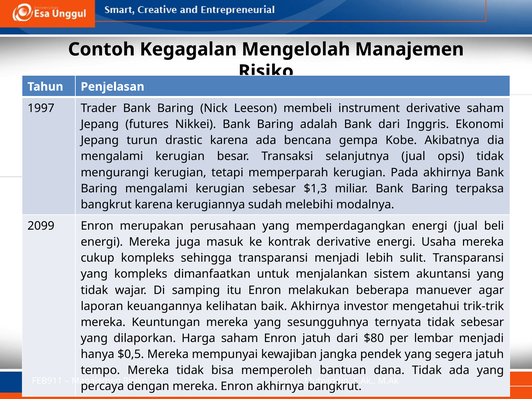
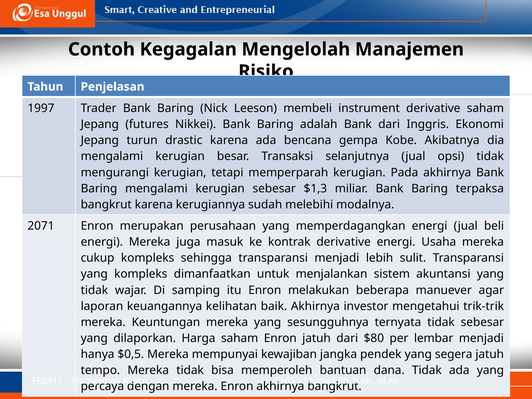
2099: 2099 -> 2071
